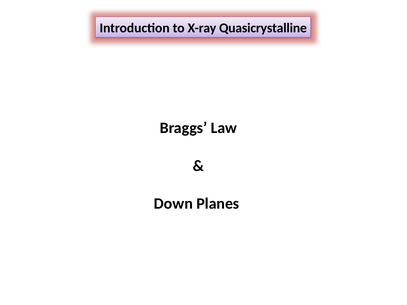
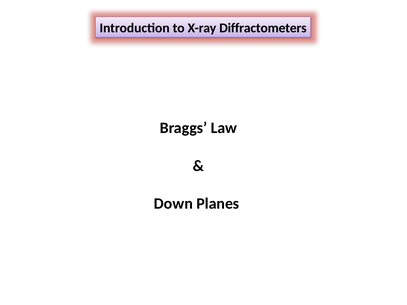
Quasicrystalline: Quasicrystalline -> Diffractometers
